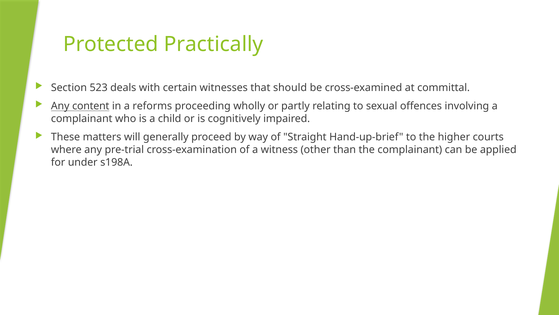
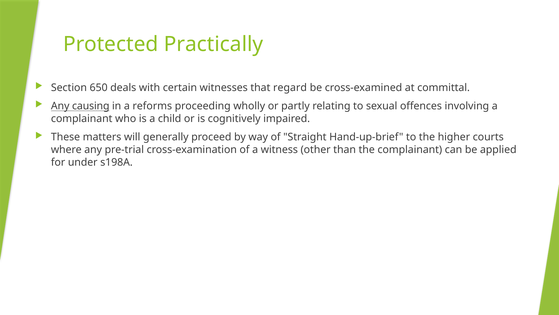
523: 523 -> 650
should: should -> regard
content: content -> causing
